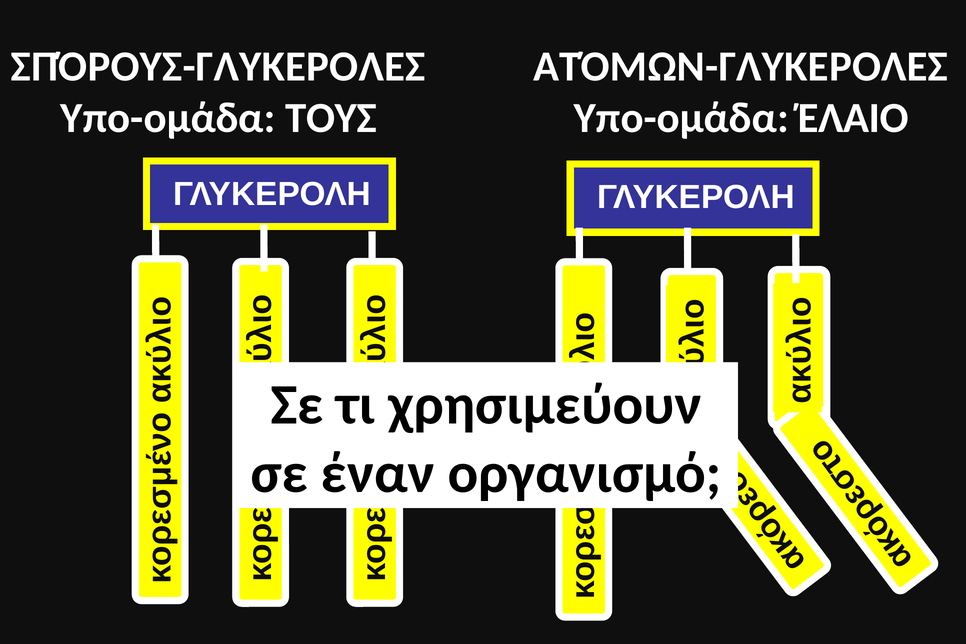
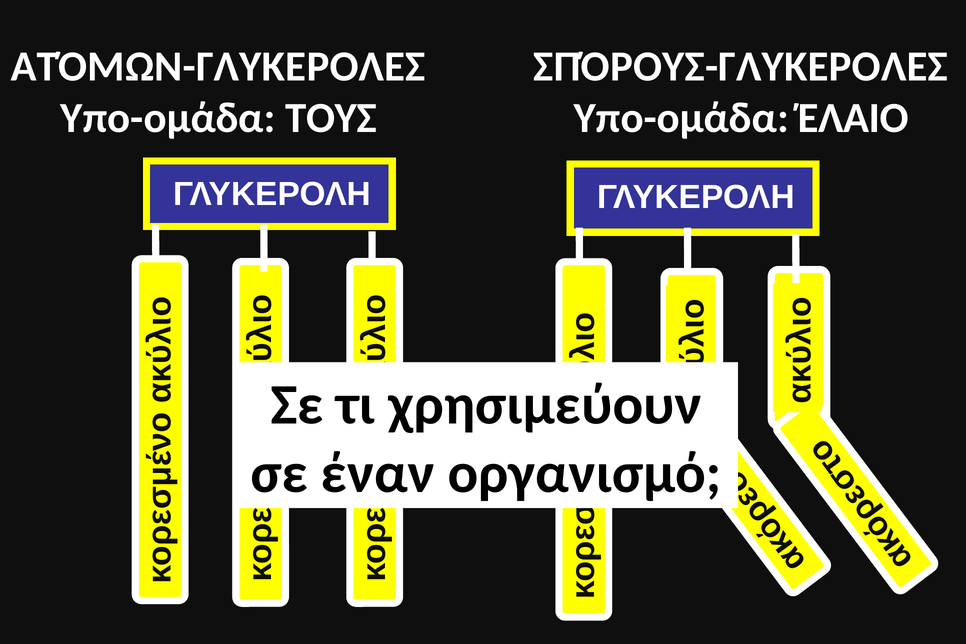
ΣΠΌΡΟΥΣ-ΓΛΥΚΕΡΟΛΕΣ: ΣΠΌΡΟΥΣ-ΓΛΥΚΕΡΟΛΕΣ -> ΑΤΌΜΩΝ-ΓΛΥΚΕΡΟΛΕΣ
ΑΤΌΜΩΝ-ΓΛΥΚΕΡΟΛΕΣ: ΑΤΌΜΩΝ-ΓΛΥΚΕΡΟΛΕΣ -> ΣΠΌΡΟΥΣ-ΓΛΥΚΕΡΟΛΕΣ
